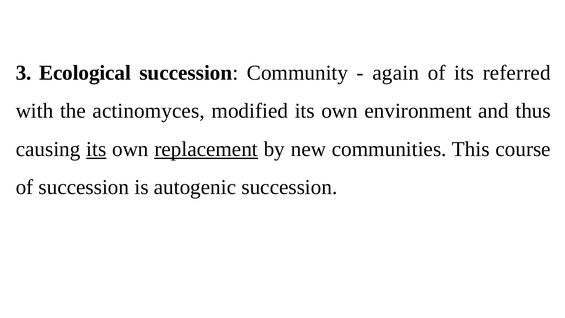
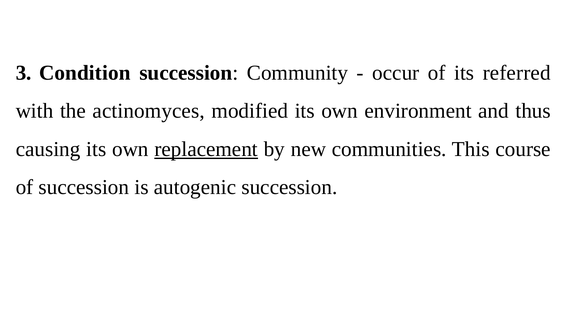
Ecological: Ecological -> Condition
again: again -> occur
its at (96, 149) underline: present -> none
